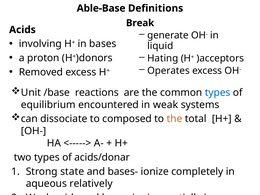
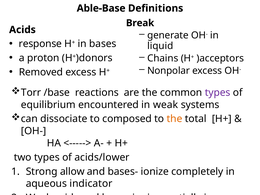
involving: involving -> response
Hating: Hating -> Chains
Operates: Operates -> Nonpolar
Unit: Unit -> Torr
types at (218, 93) colour: blue -> purple
acids/donar: acids/donar -> acids/lower
state: state -> allow
relatively: relatively -> indicator
